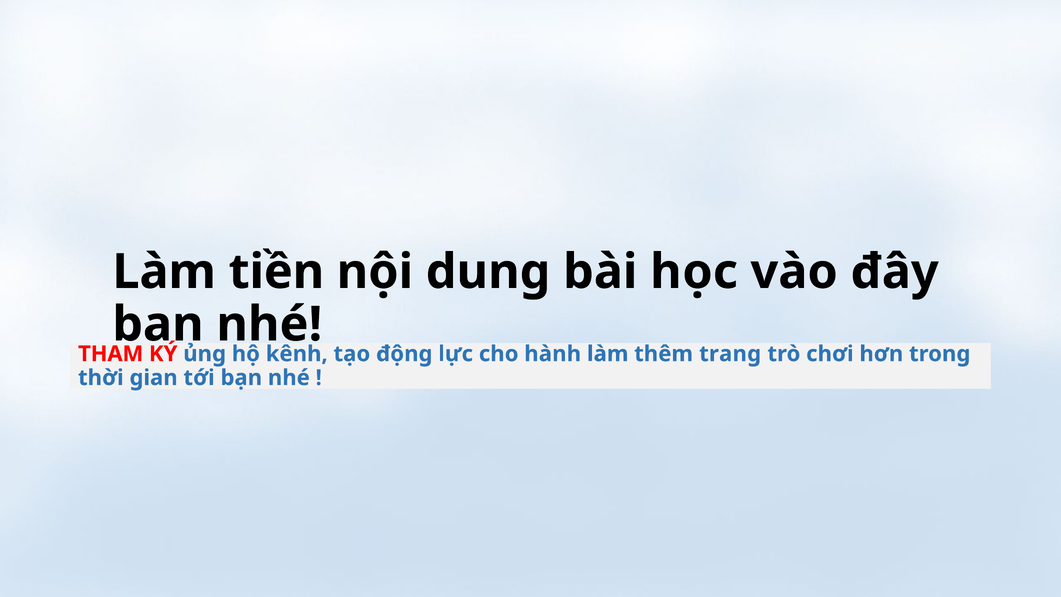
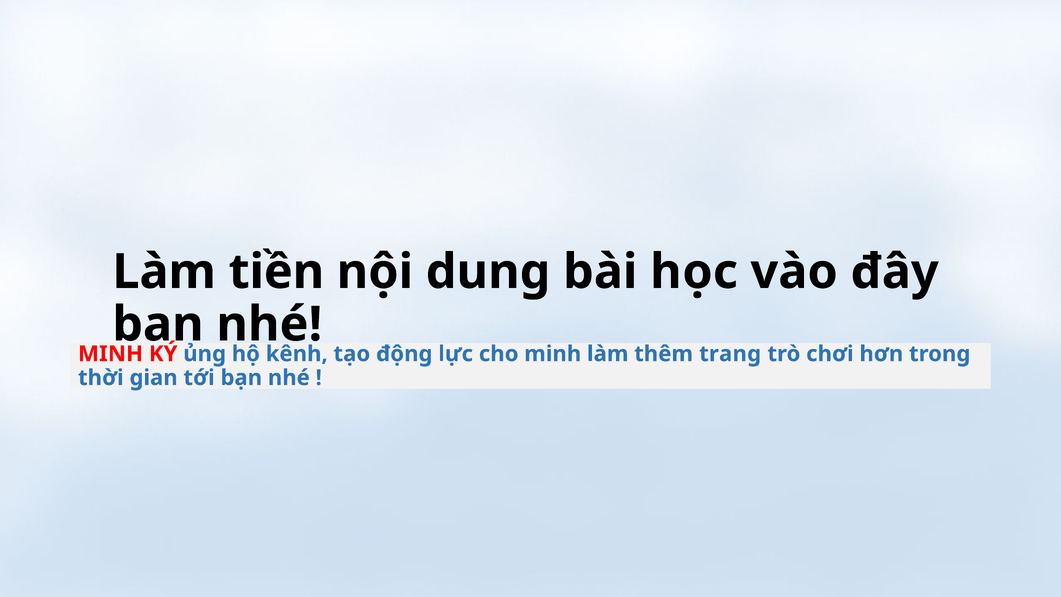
THAM at (111, 354): THAM -> MINH
hành at (553, 354): hành -> minh
